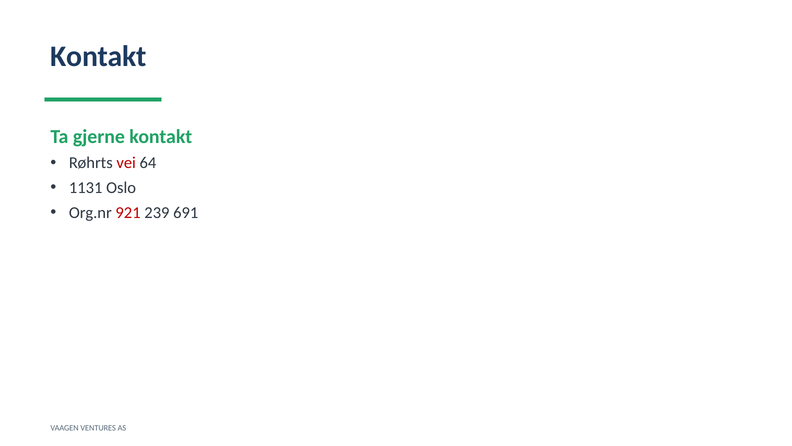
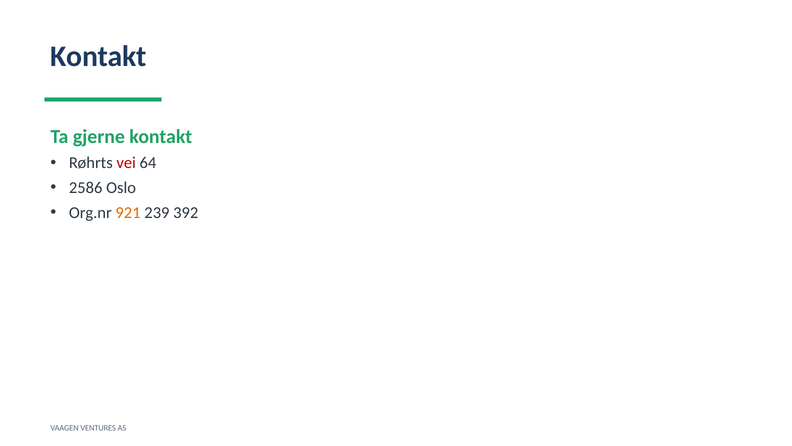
1131: 1131 -> 2586
921 colour: red -> orange
691: 691 -> 392
